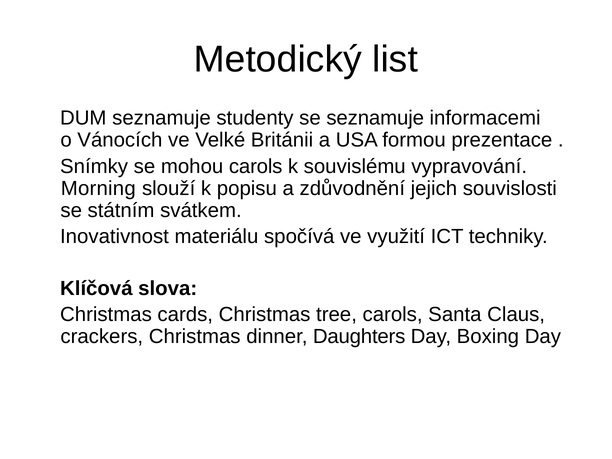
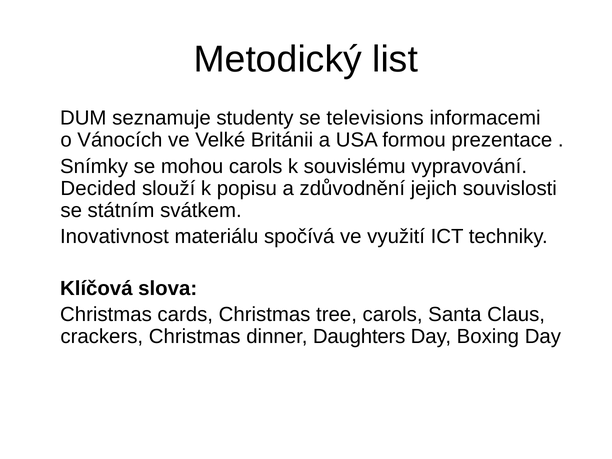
se seznamuje: seznamuje -> televisions
Morning: Morning -> Decided
